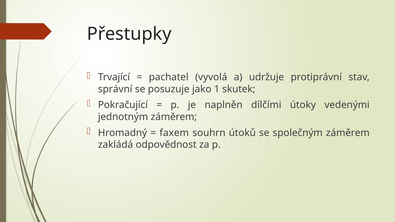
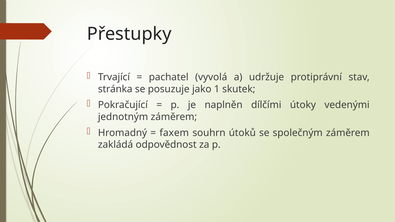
správní: správní -> stránka
